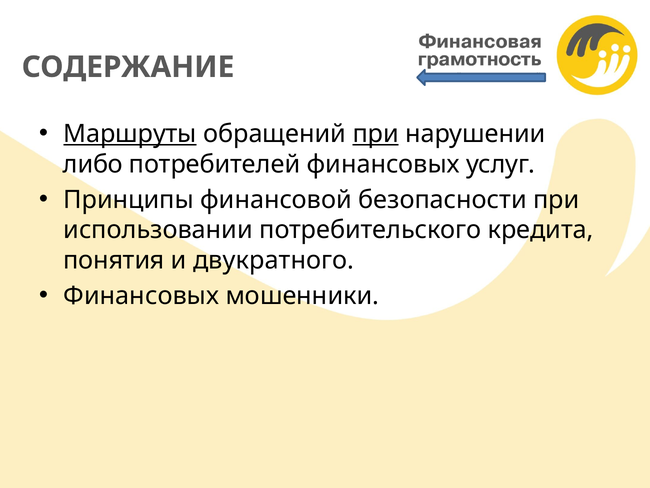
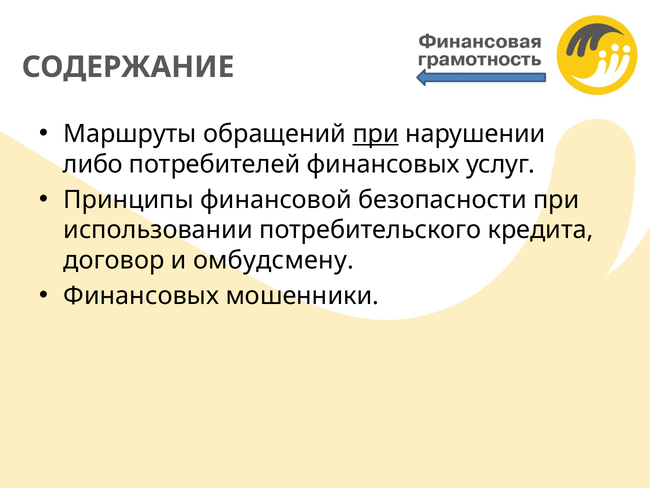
Маршруты underline: present -> none
понятия: понятия -> договор
двукратного: двукратного -> омбудсмену
